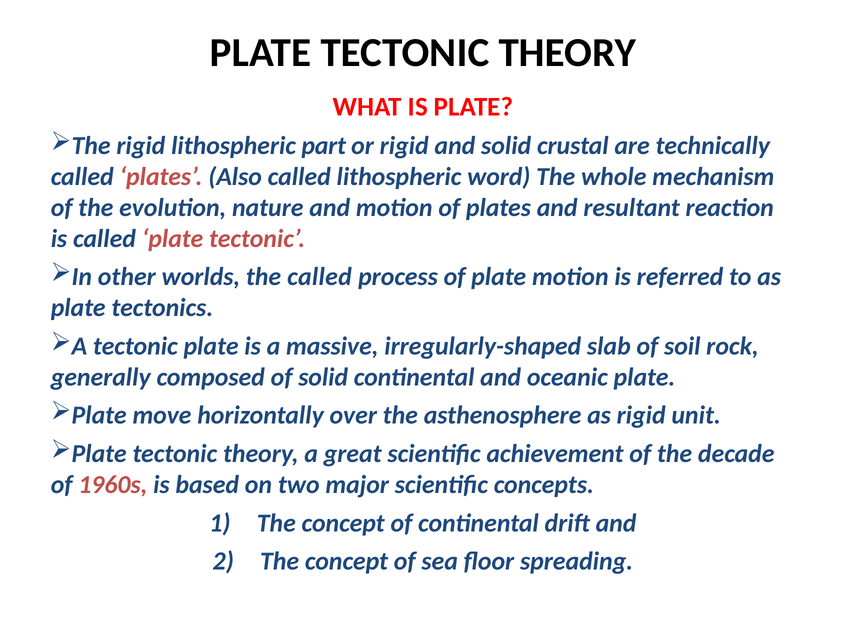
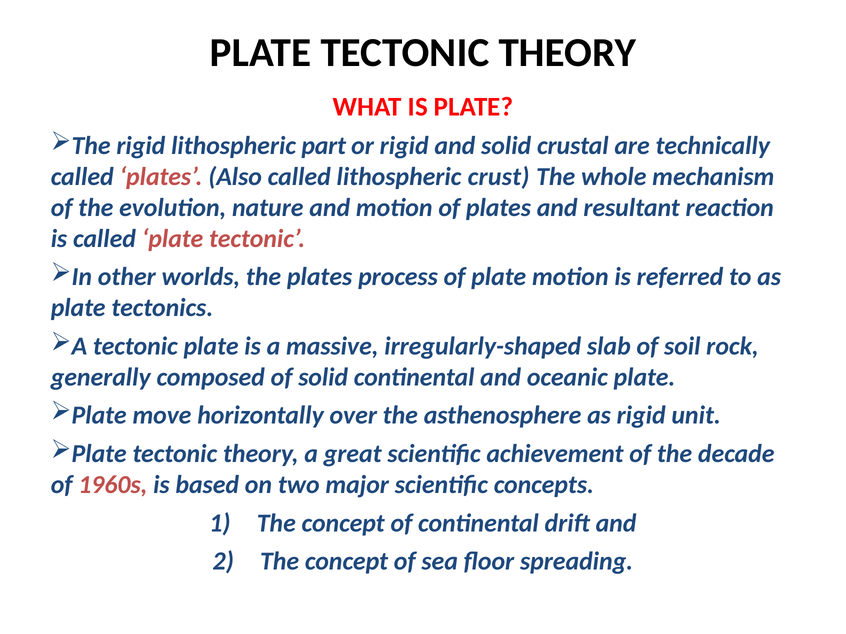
word: word -> crust
the called: called -> plates
